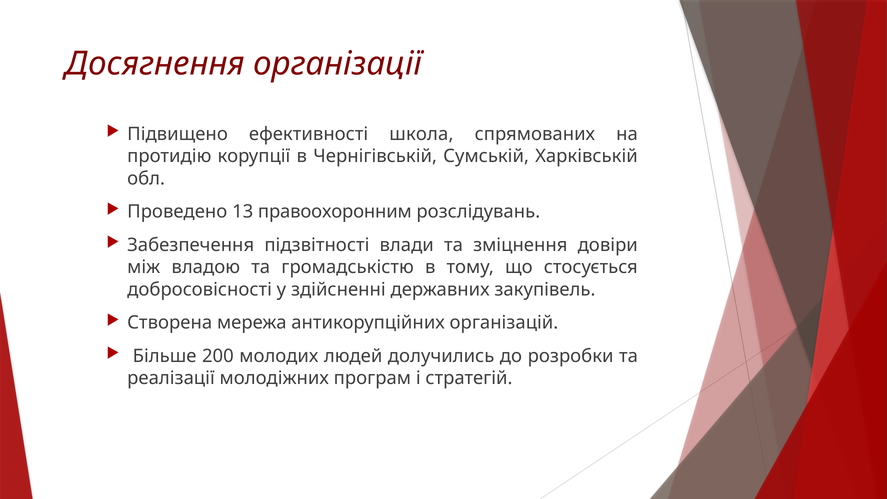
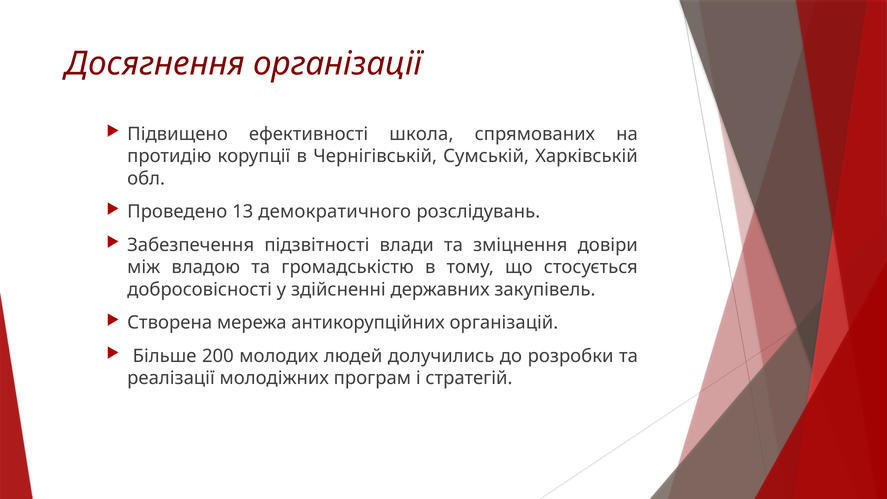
правоохоронним: правоохоронним -> демократичного
